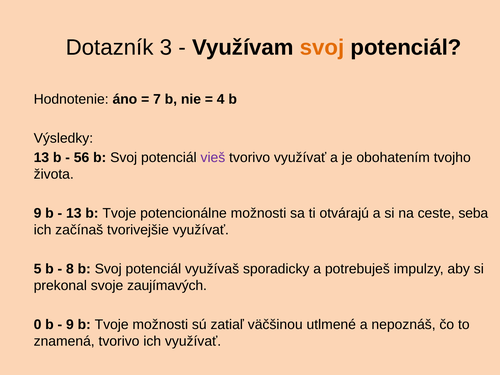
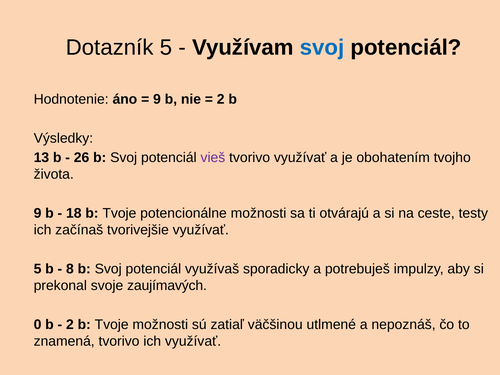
Dotazník 3: 3 -> 5
svoj at (322, 47) colour: orange -> blue
7 at (157, 99): 7 -> 9
4 at (221, 99): 4 -> 2
56: 56 -> 26
13 at (74, 213): 13 -> 18
seba: seba -> testy
9 at (70, 324): 9 -> 2
